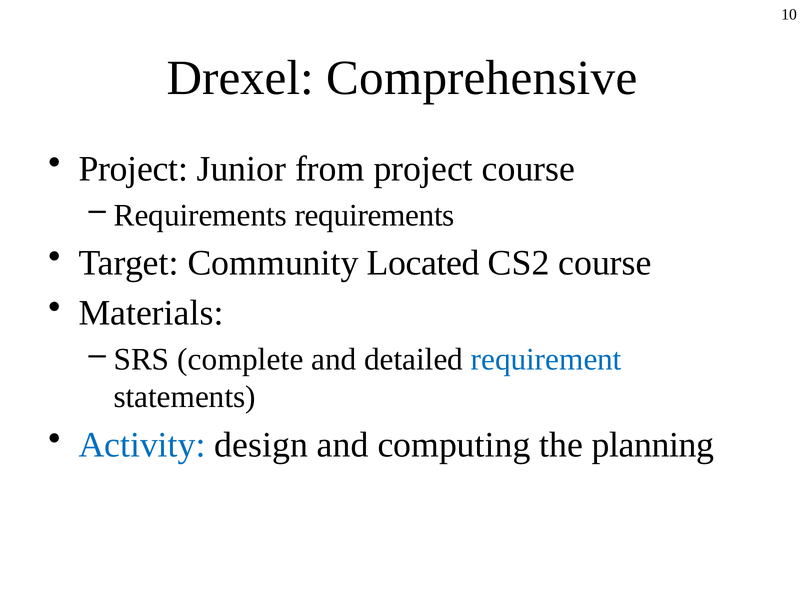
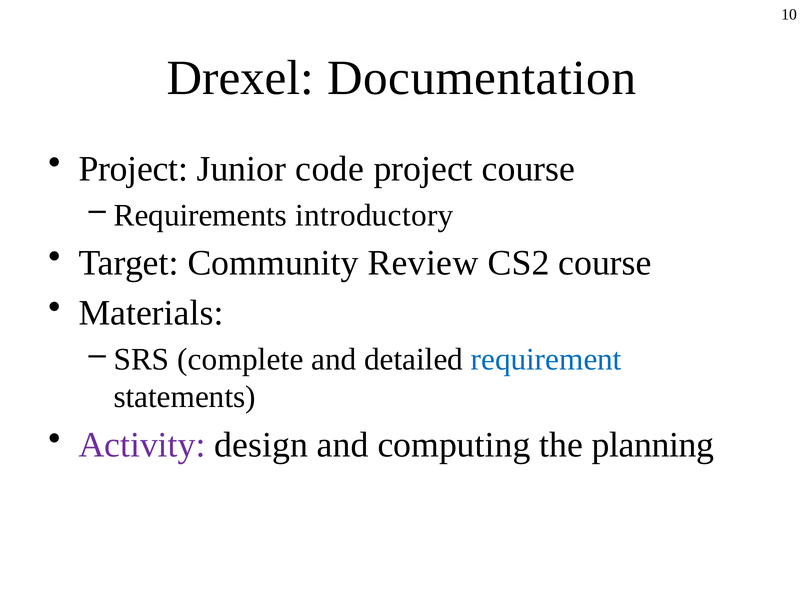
Comprehensive: Comprehensive -> Documentation
from: from -> code
Requirements requirements: requirements -> introductory
Located: Located -> Review
Activity colour: blue -> purple
